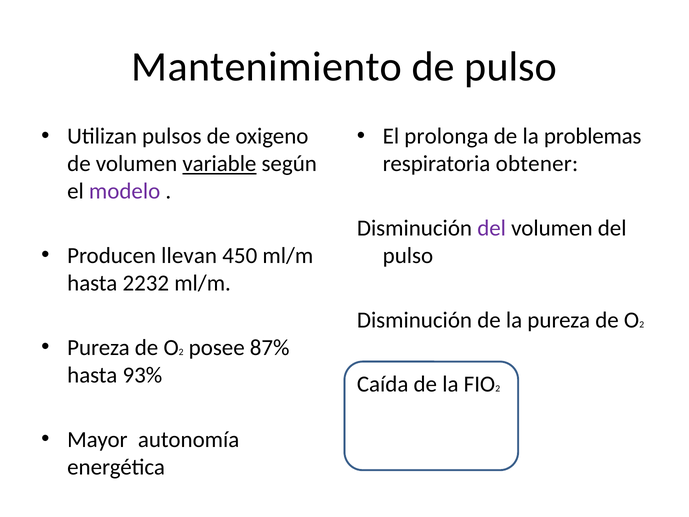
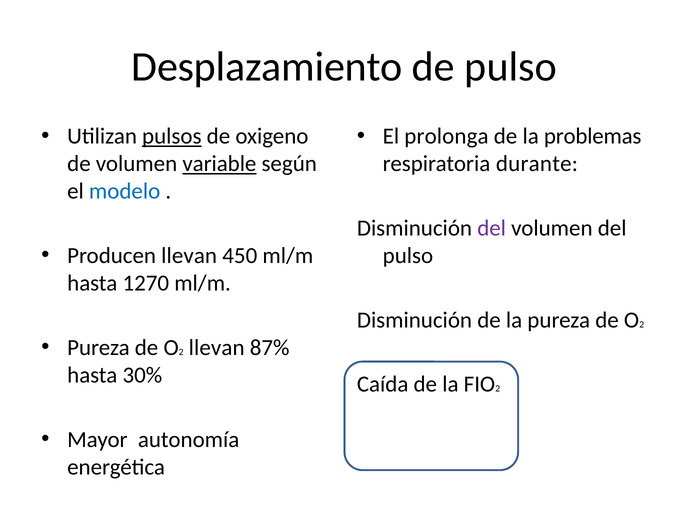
Mantenimiento: Mantenimiento -> Desplazamiento
pulsos underline: none -> present
obtener: obtener -> durante
modelo colour: purple -> blue
2232: 2232 -> 1270
posee at (217, 347): posee -> llevan
93%: 93% -> 30%
